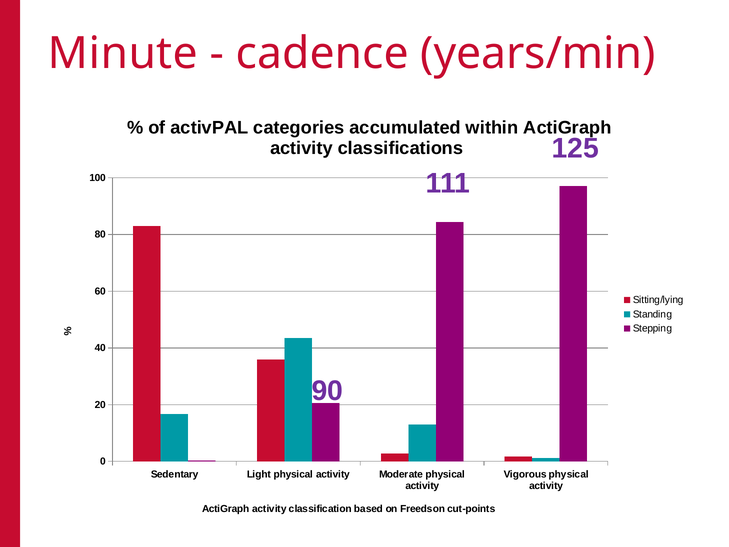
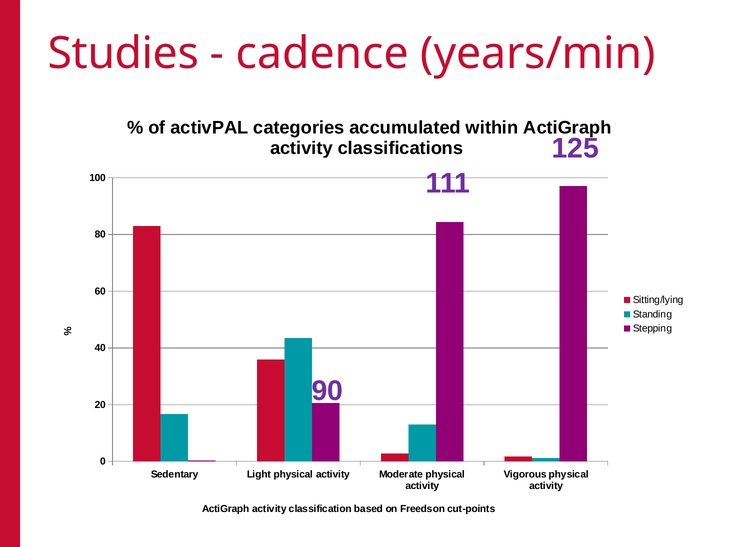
Minute: Minute -> Studies
